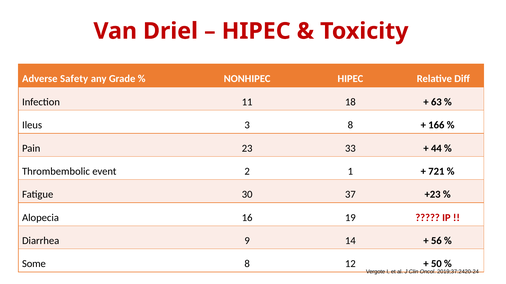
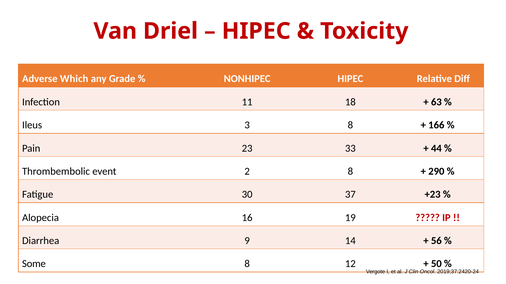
Safety: Safety -> Which
2 1: 1 -> 8
721: 721 -> 290
